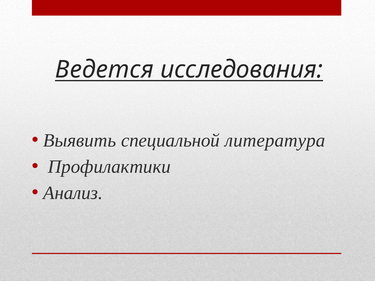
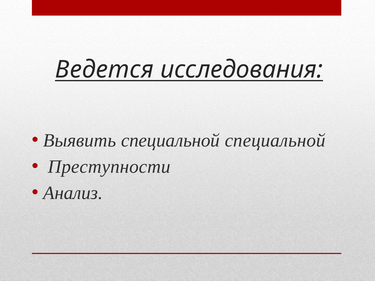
специальной литература: литература -> специальной
Профилактики: Профилактики -> Преступности
